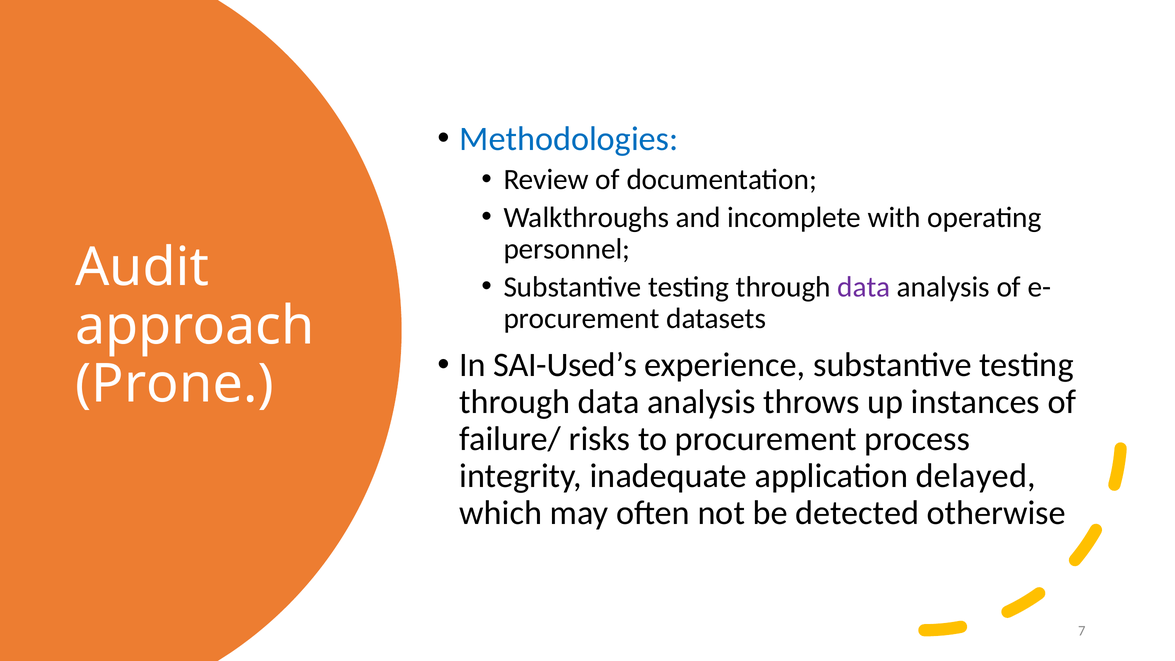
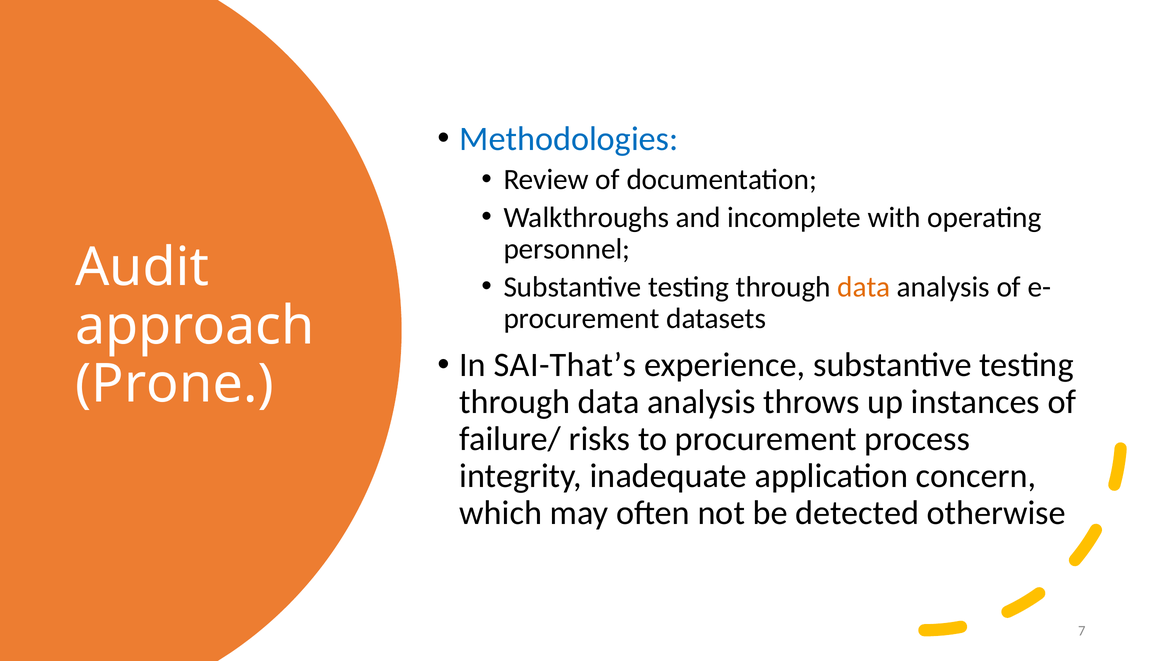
data at (864, 287) colour: purple -> orange
SAI-Used’s: SAI-Used’s -> SAI-That’s
delayed: delayed -> concern
